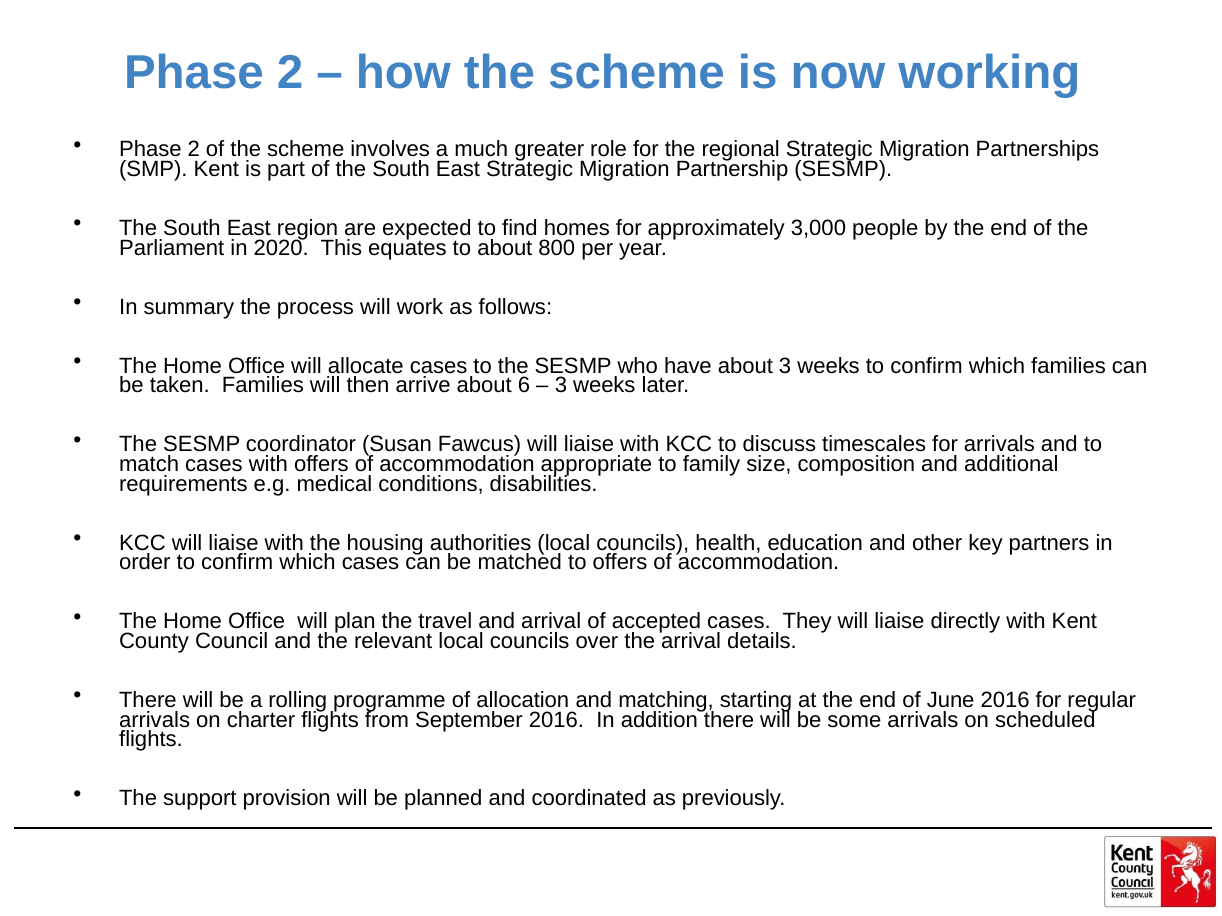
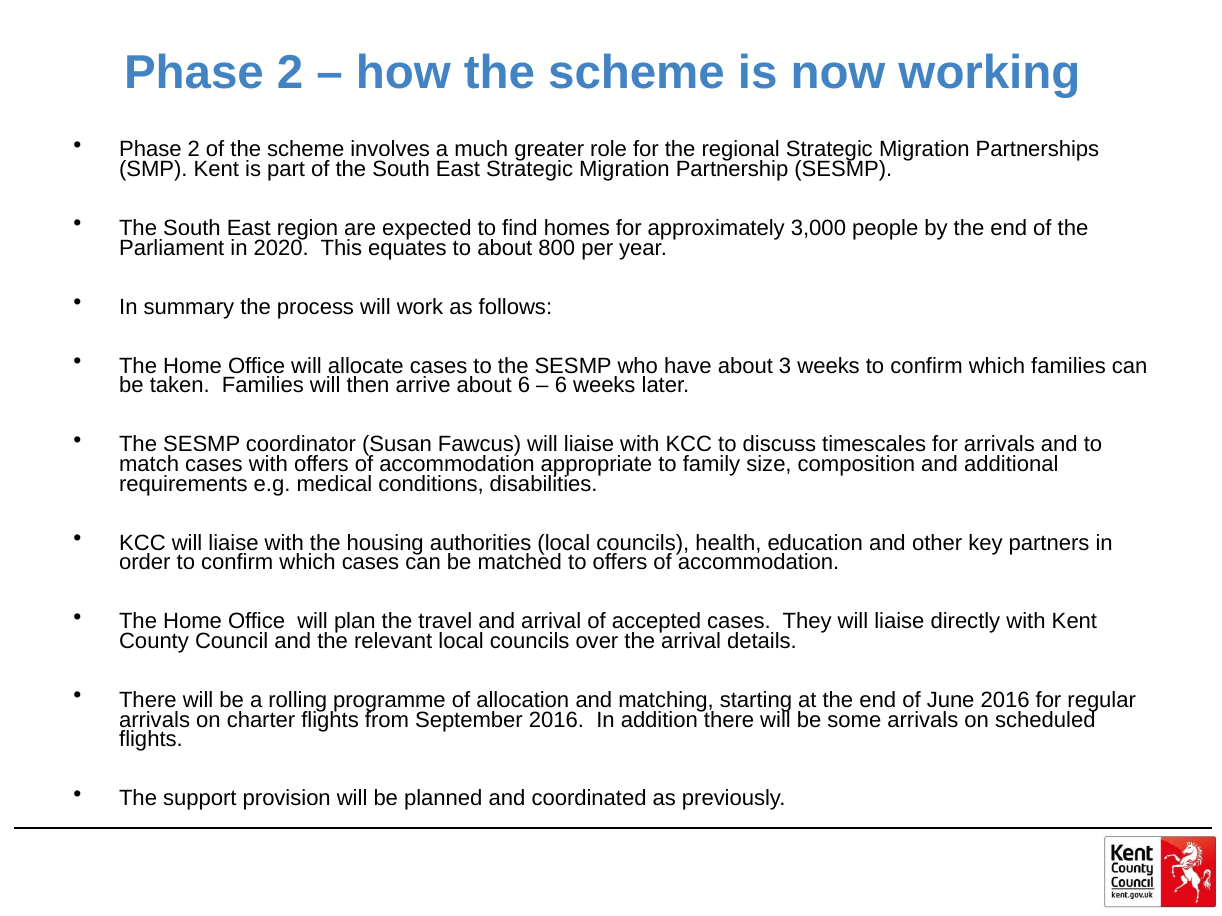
3 at (561, 386): 3 -> 6
